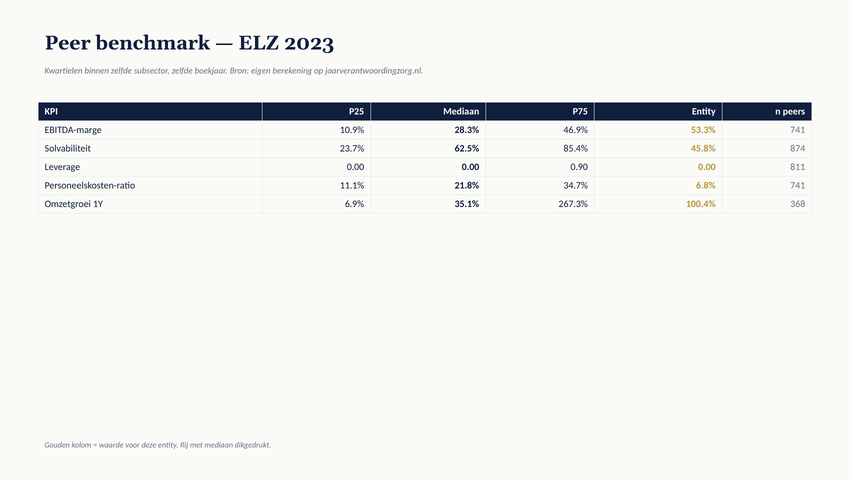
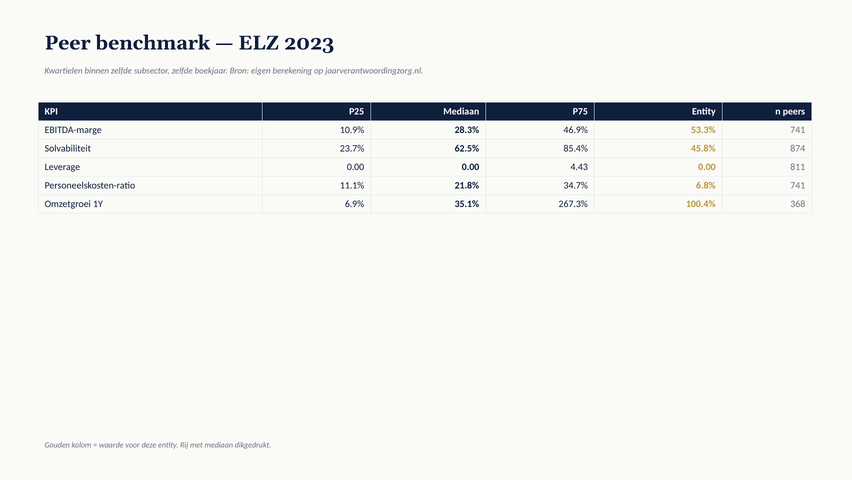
0.90: 0.90 -> 4.43
